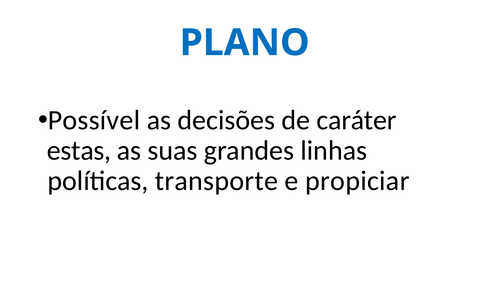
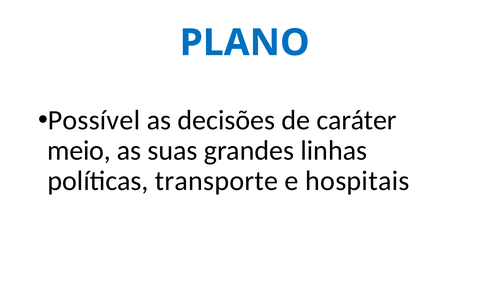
estas: estas -> meio
propiciar: propiciar -> hospitais
